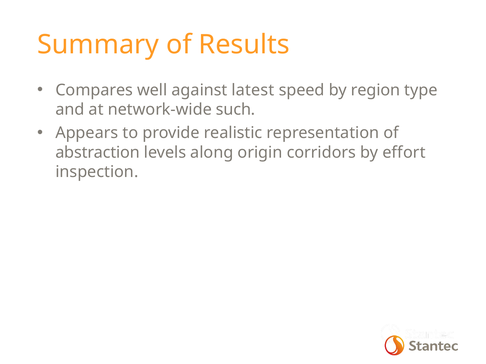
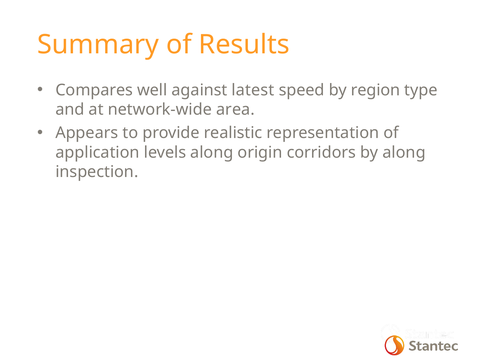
such: such -> area
abstraction: abstraction -> application
by effort: effort -> along
